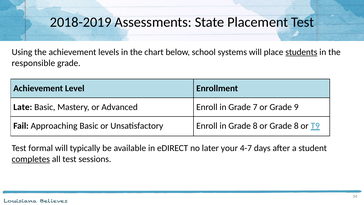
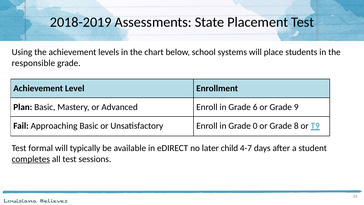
students underline: present -> none
Late: Late -> Plan
7: 7 -> 6
in Grade 8: 8 -> 0
your: your -> child
